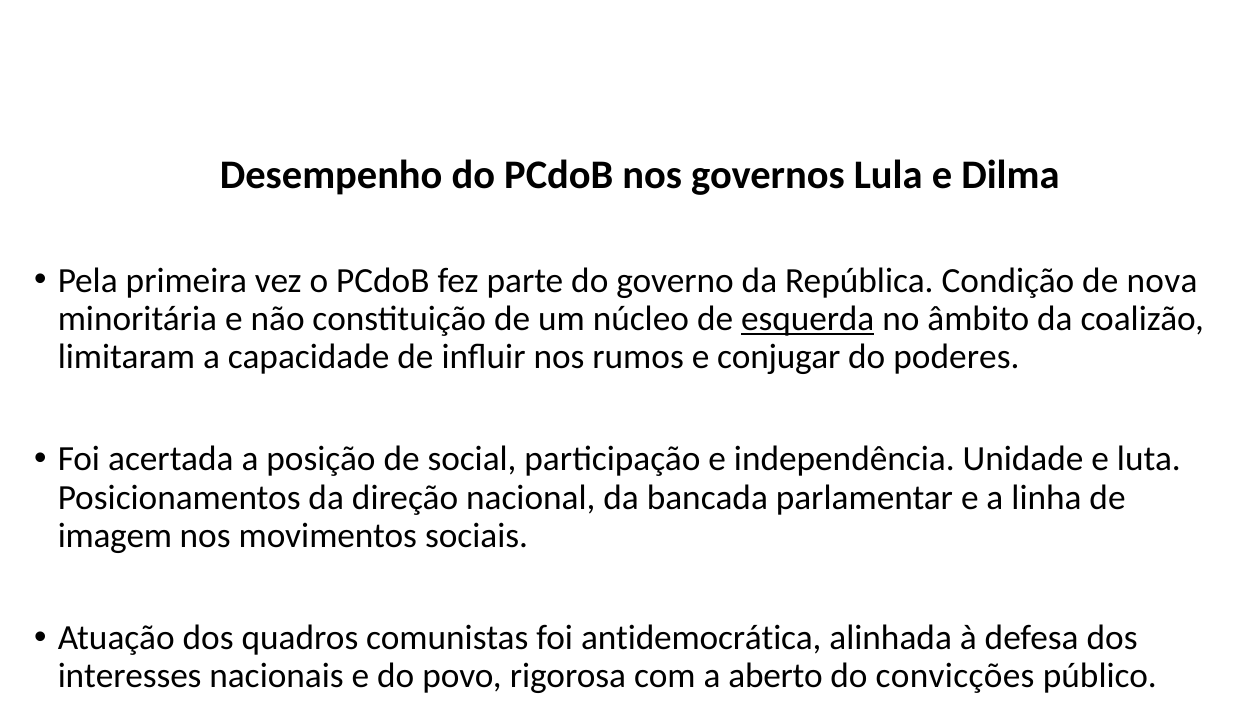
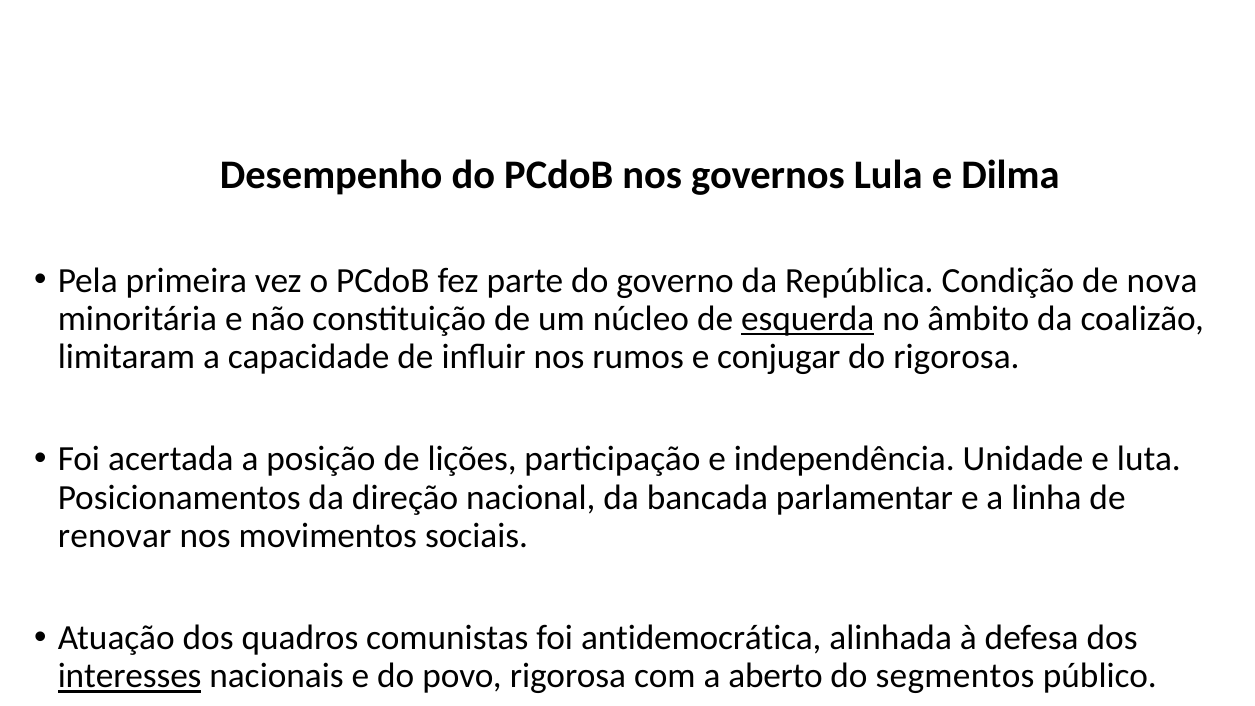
do poderes: poderes -> rigorosa
social: social -> lições
imagem: imagem -> renovar
interesses underline: none -> present
convicções: convicções -> segmentos
